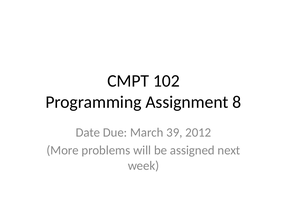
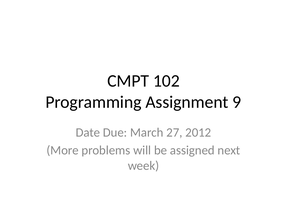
8: 8 -> 9
39: 39 -> 27
